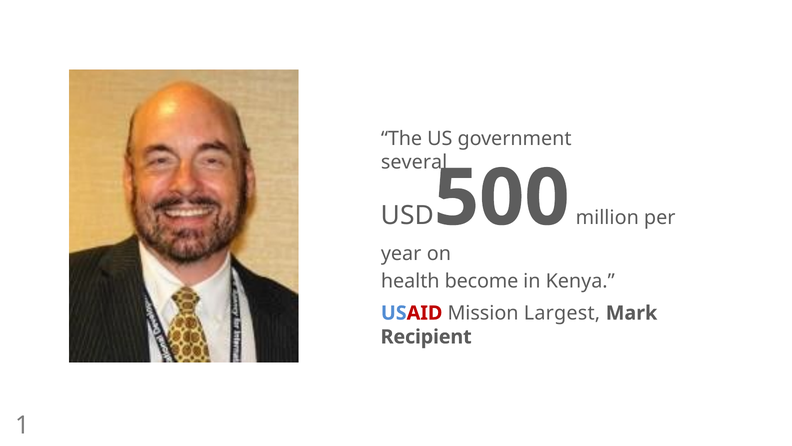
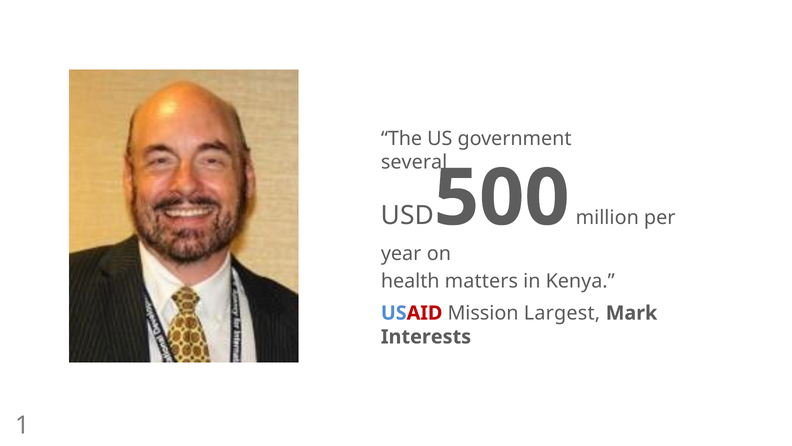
become: become -> matters
Recipient: Recipient -> Interests
